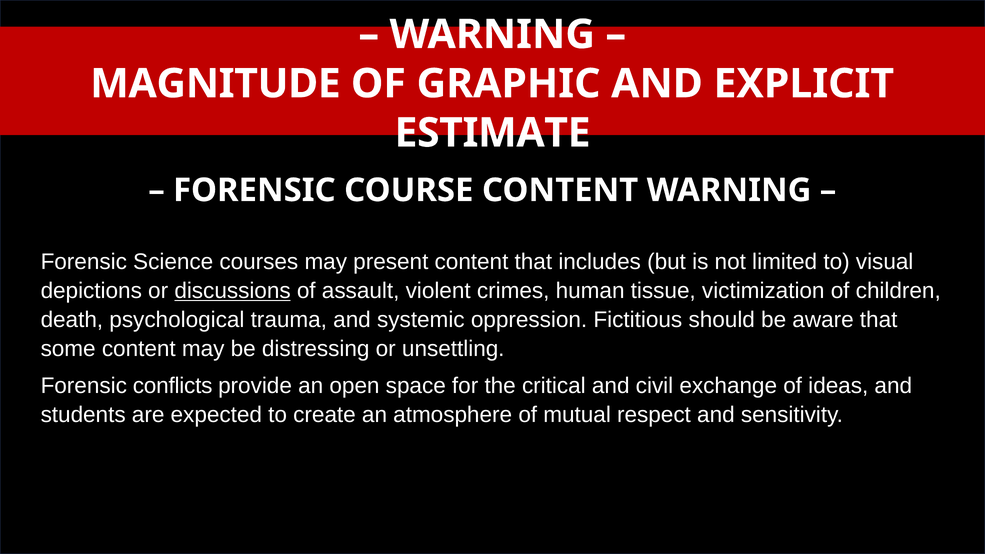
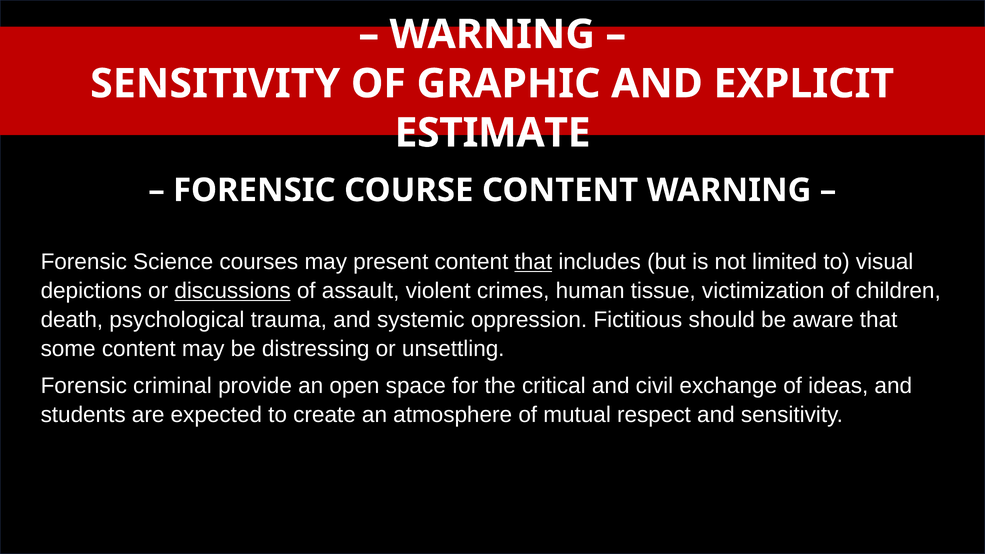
MAGNITUDE at (215, 84): MAGNITUDE -> SENSITIVITY
that at (533, 262) underline: none -> present
conflicts: conflicts -> criminal
